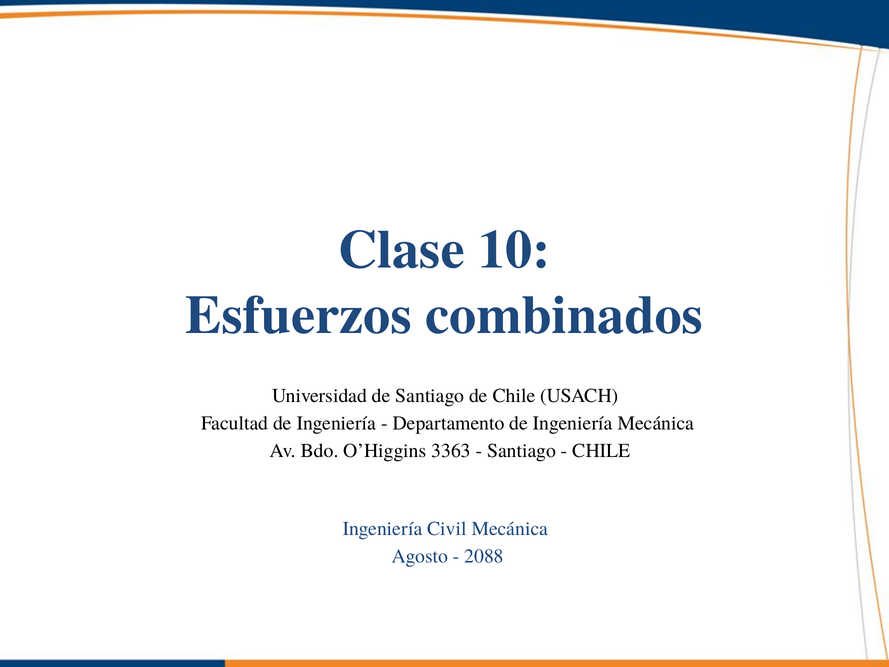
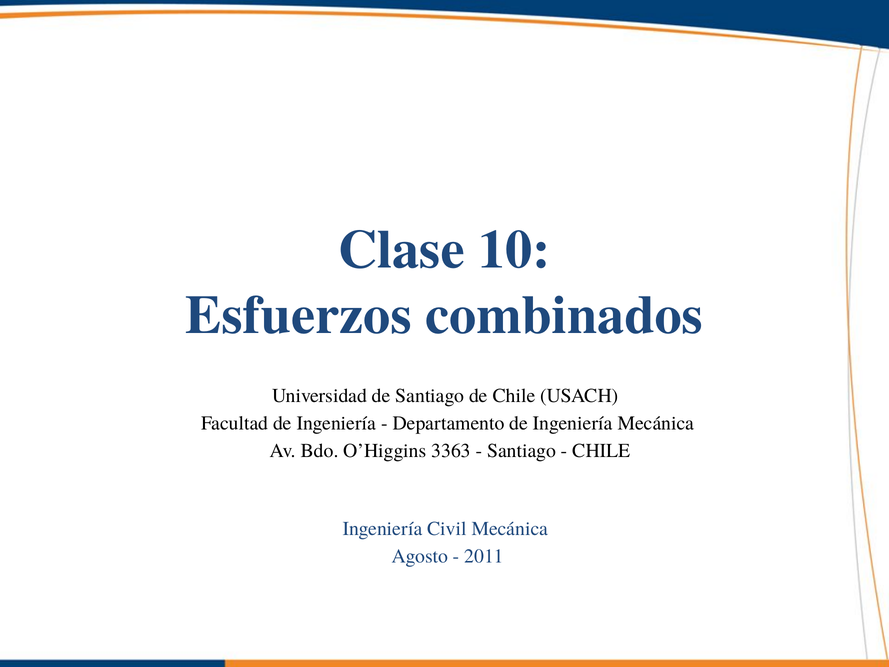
2088: 2088 -> 2011
